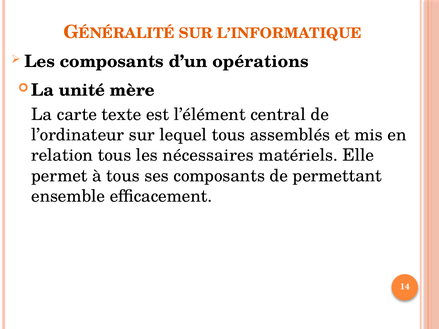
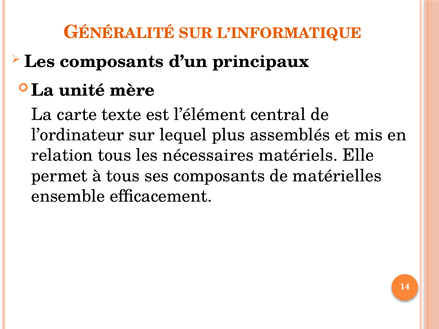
opérations: opérations -> principaux
lequel tous: tous -> plus
permettant: permettant -> matérielles
